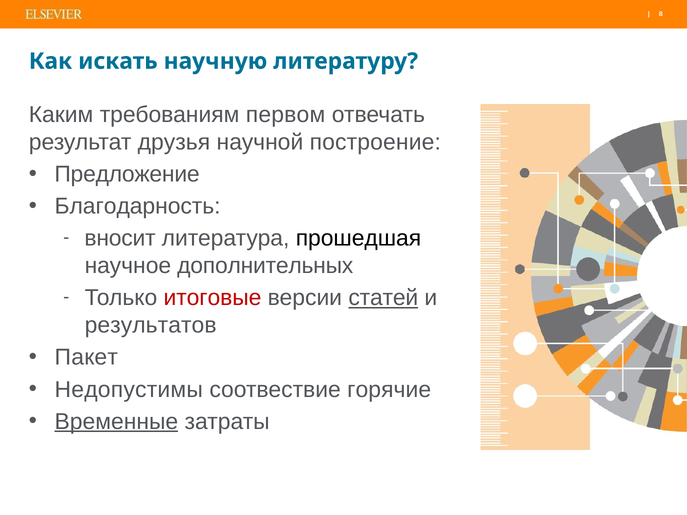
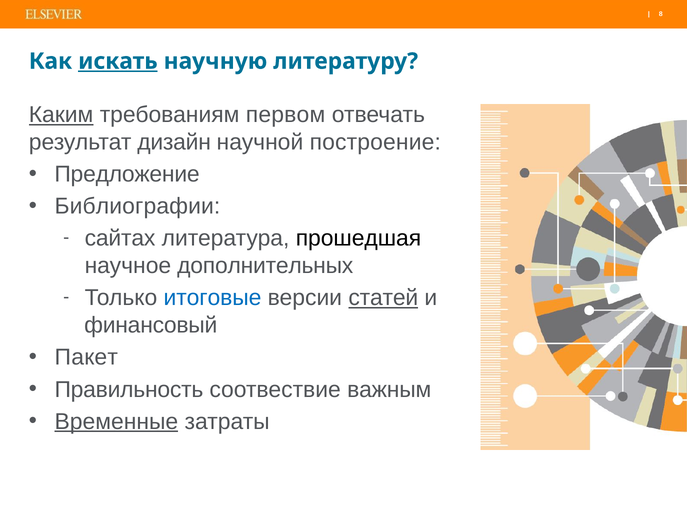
искать underline: none -> present
Каким underline: none -> present
друзья: друзья -> дизайн
Благодарность: Благодарность -> Библиографии
вносит: вносит -> сайтах
итоговые colour: red -> blue
результатов: результатов -> финансовый
Недопустимы: Недопустимы -> Правильность
горячие: горячие -> важным
